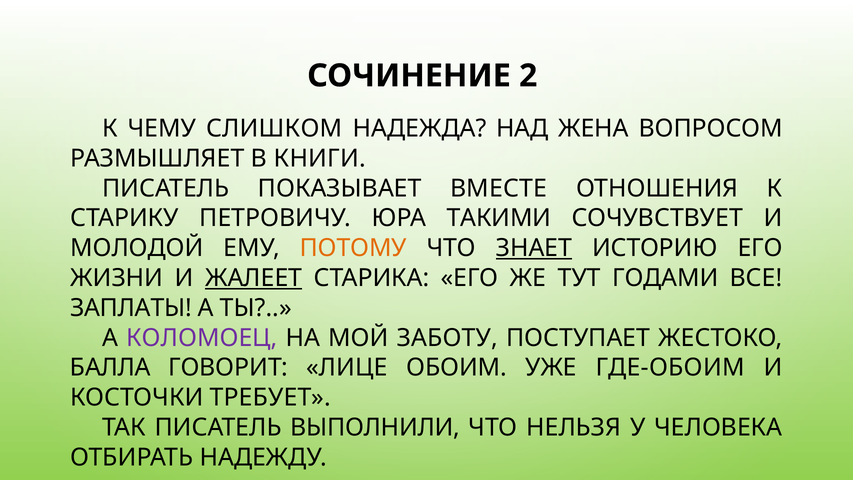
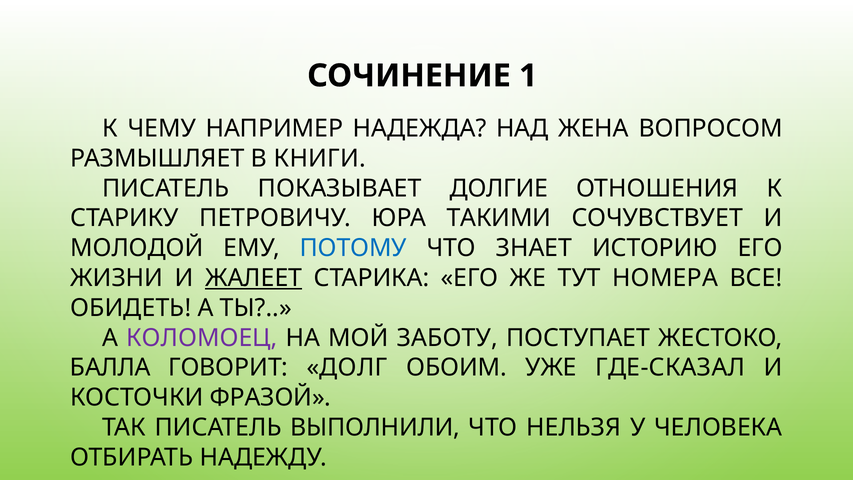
2: 2 -> 1
СЛИШКОМ: СЛИШКОМ -> НАПРИМЕР
ВМЕСТЕ: ВМЕСТЕ -> ДОЛГИЕ
ПОТОМУ colour: orange -> blue
ЗНАЕТ underline: present -> none
ГОДАМИ: ГОДАМИ -> НОМЕРА
ЗАПЛАТЫ: ЗАПЛАТЫ -> ОБИДЕТЬ
ЛИЦЕ: ЛИЦЕ -> ДОЛГ
ГДЕ-ОБОИМ: ГДЕ-ОБОИМ -> ГДЕ-СКАЗАЛ
ТРЕБУЕТ: ТРЕБУЕТ -> ФРАЗОЙ
